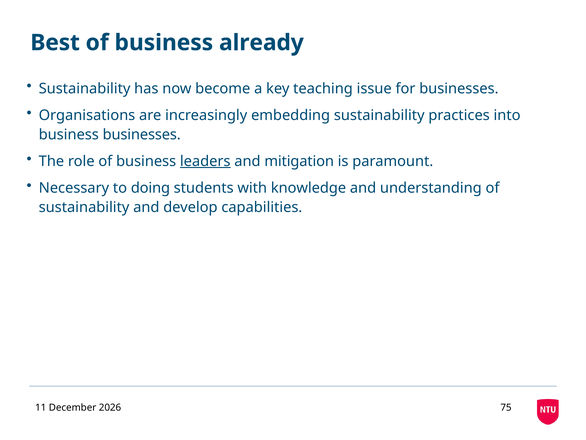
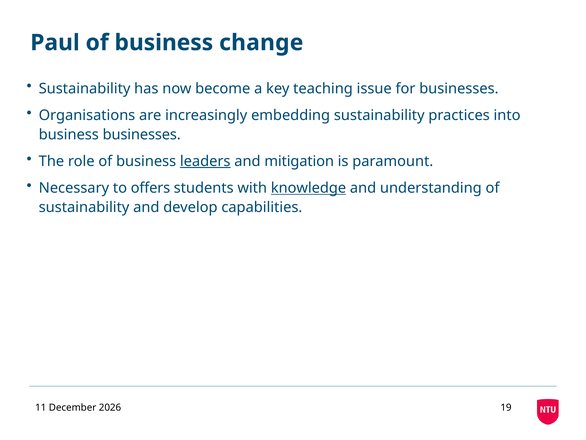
Best: Best -> Paul
already: already -> change
doing: doing -> offers
knowledge underline: none -> present
75: 75 -> 19
